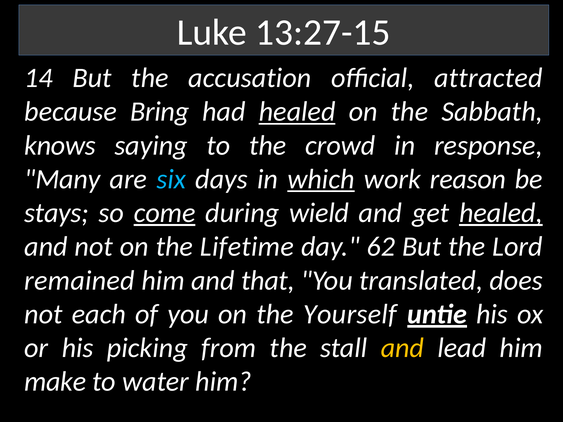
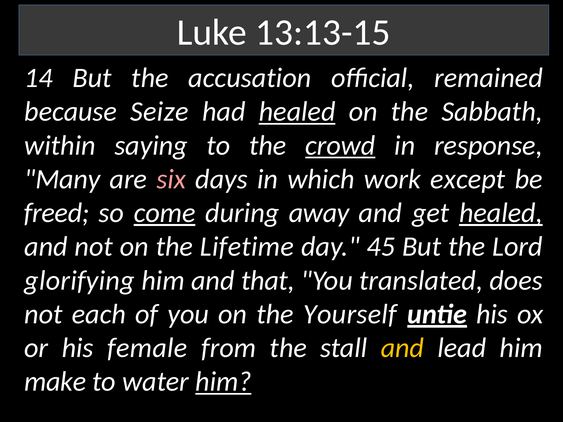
13:27-15: 13:27-15 -> 13:13-15
attracted: attracted -> remained
Bring: Bring -> Seize
knows: knows -> within
crowd underline: none -> present
six colour: light blue -> pink
which underline: present -> none
reason: reason -> except
stays: stays -> freed
wield: wield -> away
62: 62 -> 45
remained: remained -> glorifying
picking: picking -> female
him at (223, 382) underline: none -> present
